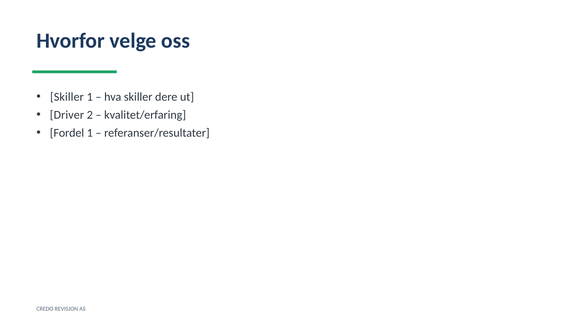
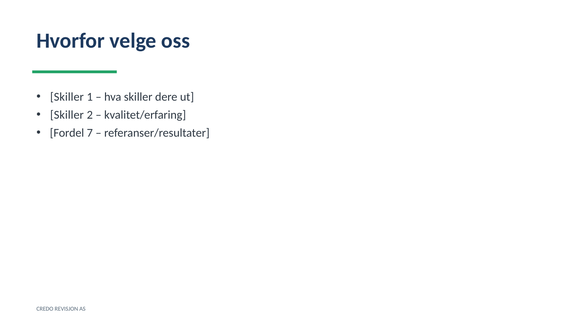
Driver at (67, 115): Driver -> Skiller
Fordel 1: 1 -> 7
